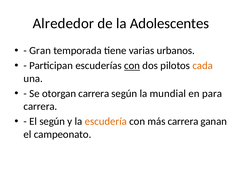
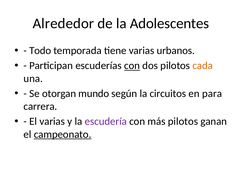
Gran: Gran -> Todo
otorgan carrera: carrera -> mundo
mundial: mundial -> circuitos
El según: según -> varias
escudería colour: orange -> purple
más carrera: carrera -> pilotos
campeonato underline: none -> present
